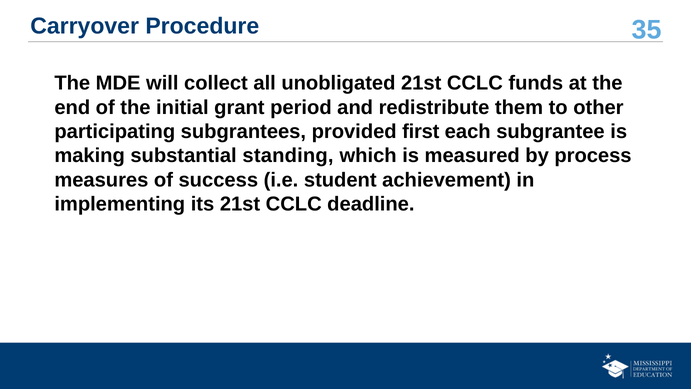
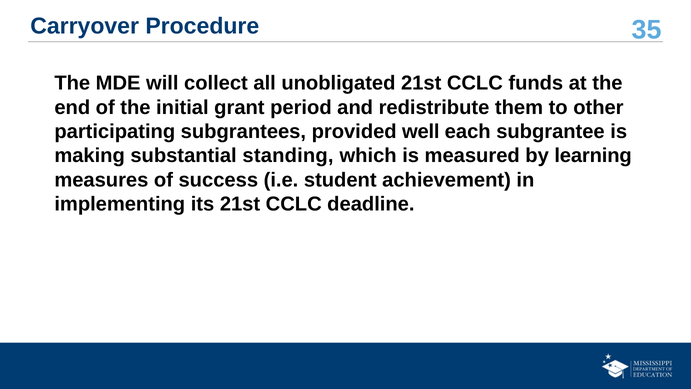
first: first -> well
process: process -> learning
